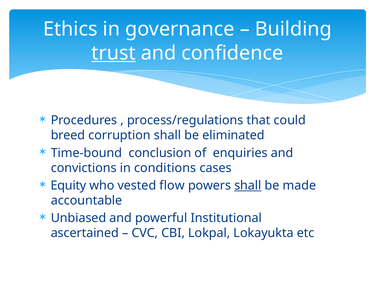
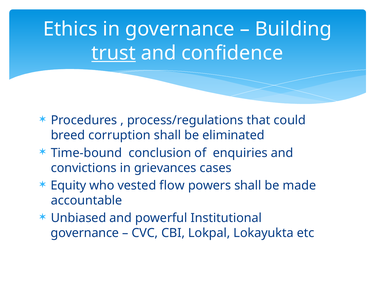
conditions: conditions -> grievances
shall at (248, 185) underline: present -> none
ascertained at (85, 232): ascertained -> governance
